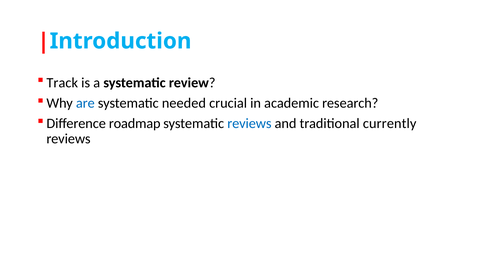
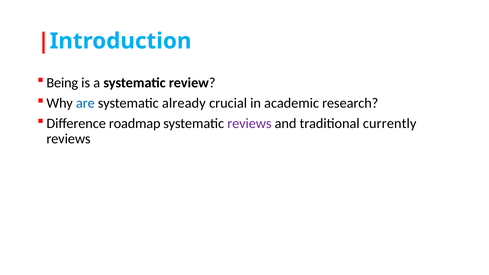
Track: Track -> Being
needed: needed -> already
reviews at (249, 124) colour: blue -> purple
